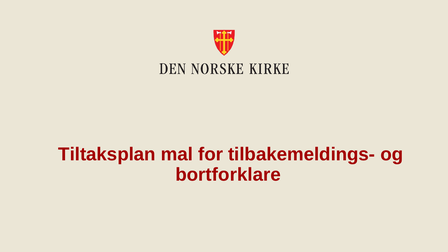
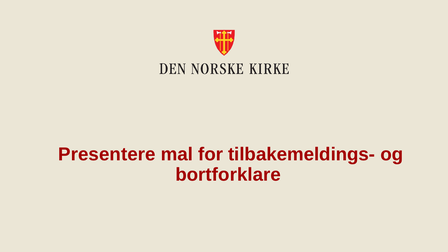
Tiltaksplan: Tiltaksplan -> Presentere
